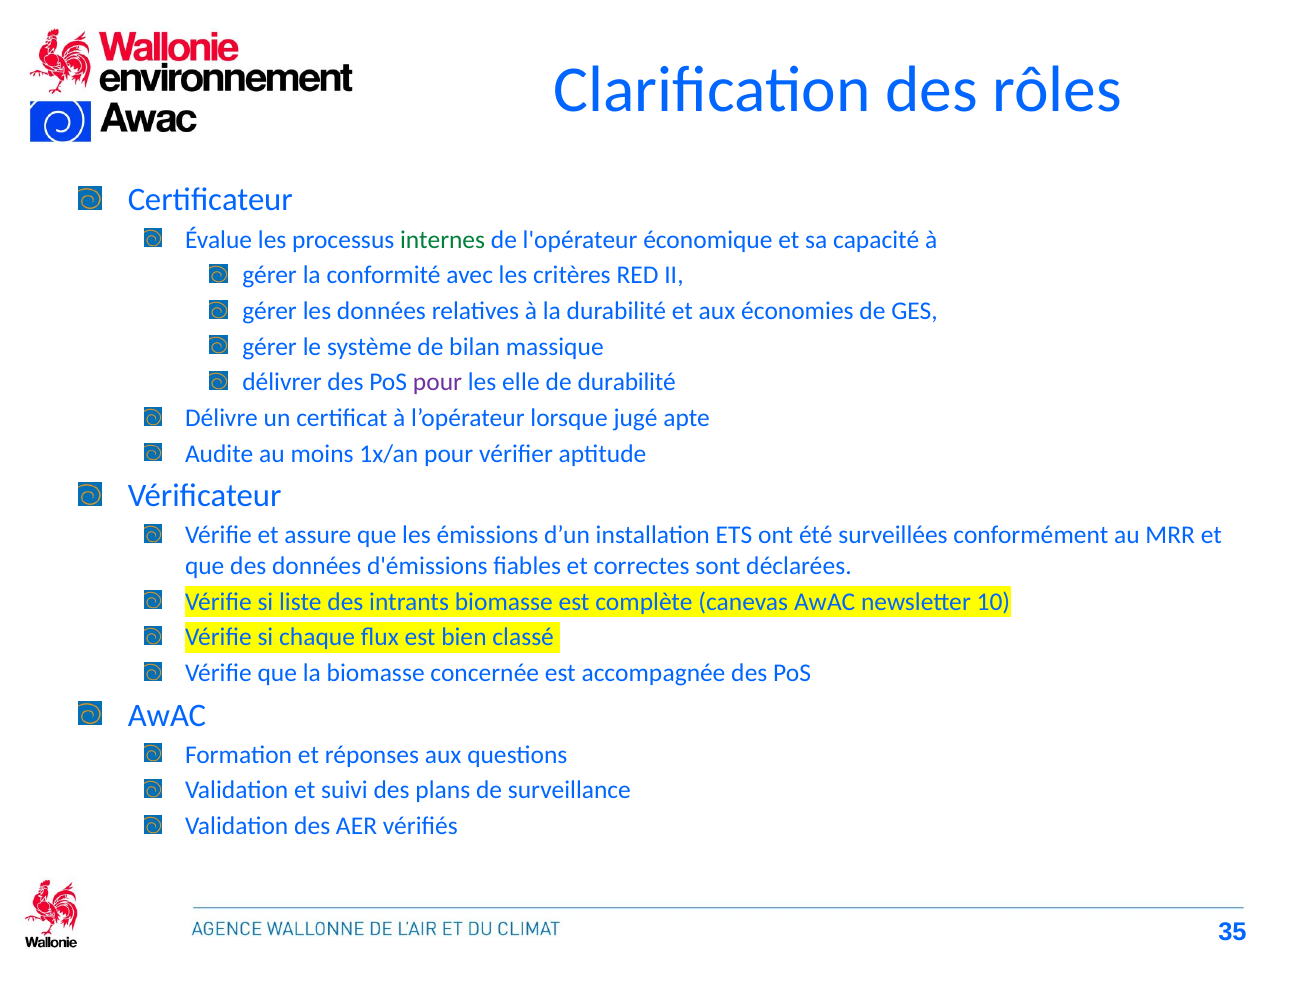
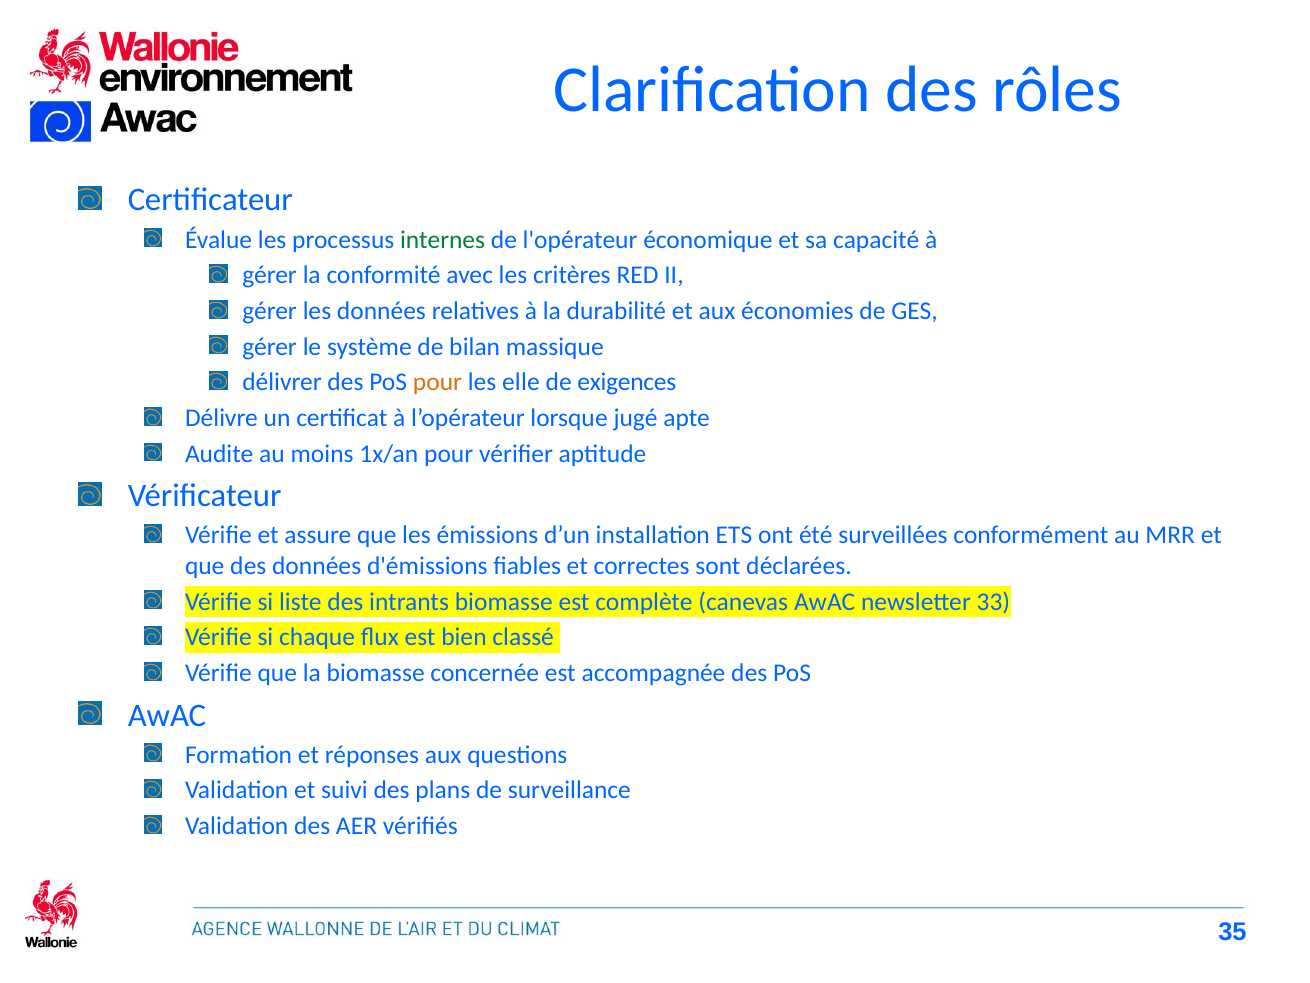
pour at (437, 382) colour: purple -> orange
de durabilité: durabilité -> exigences
10: 10 -> 33
